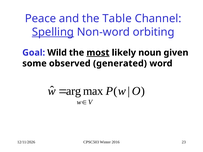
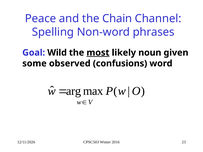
Table: Table -> Chain
Spelling underline: present -> none
orbiting: orbiting -> phrases
generated: generated -> confusions
